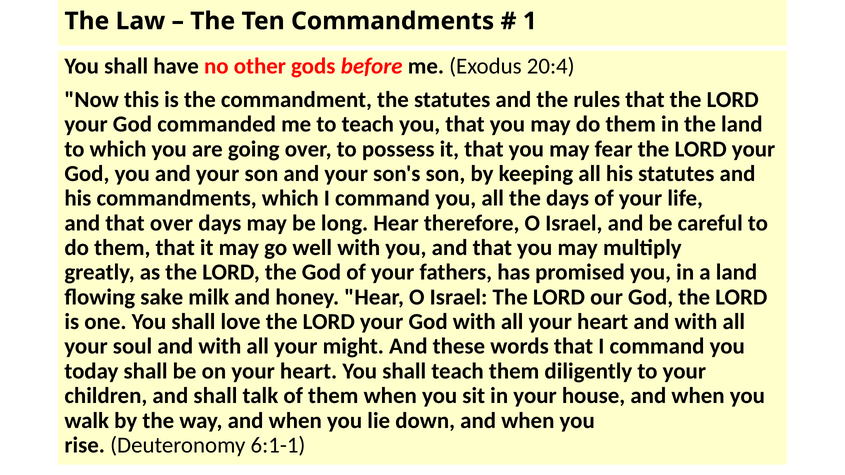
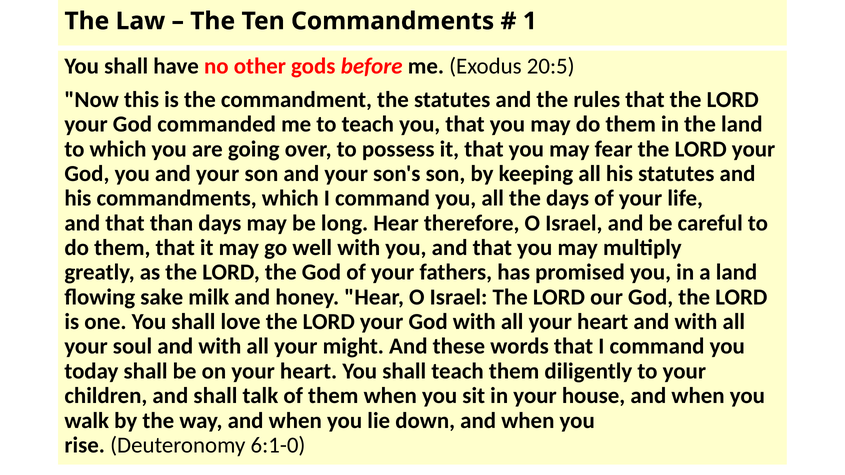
20:4: 20:4 -> 20:5
that over: over -> than
6:1-1: 6:1-1 -> 6:1-0
